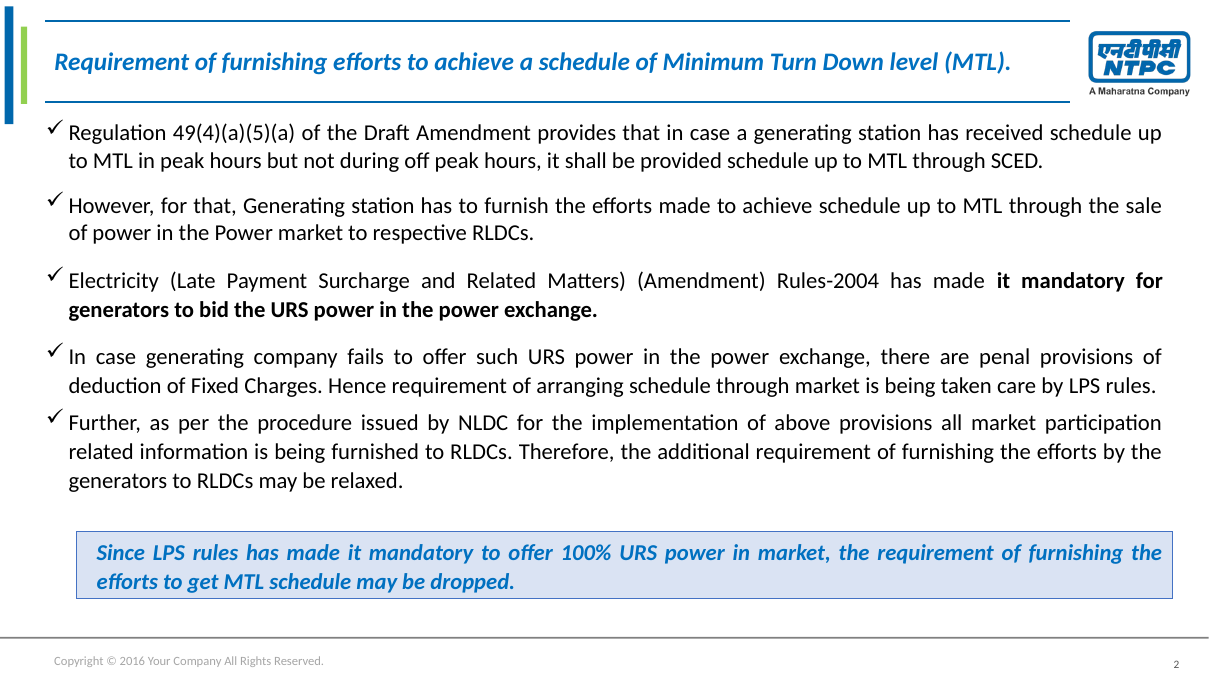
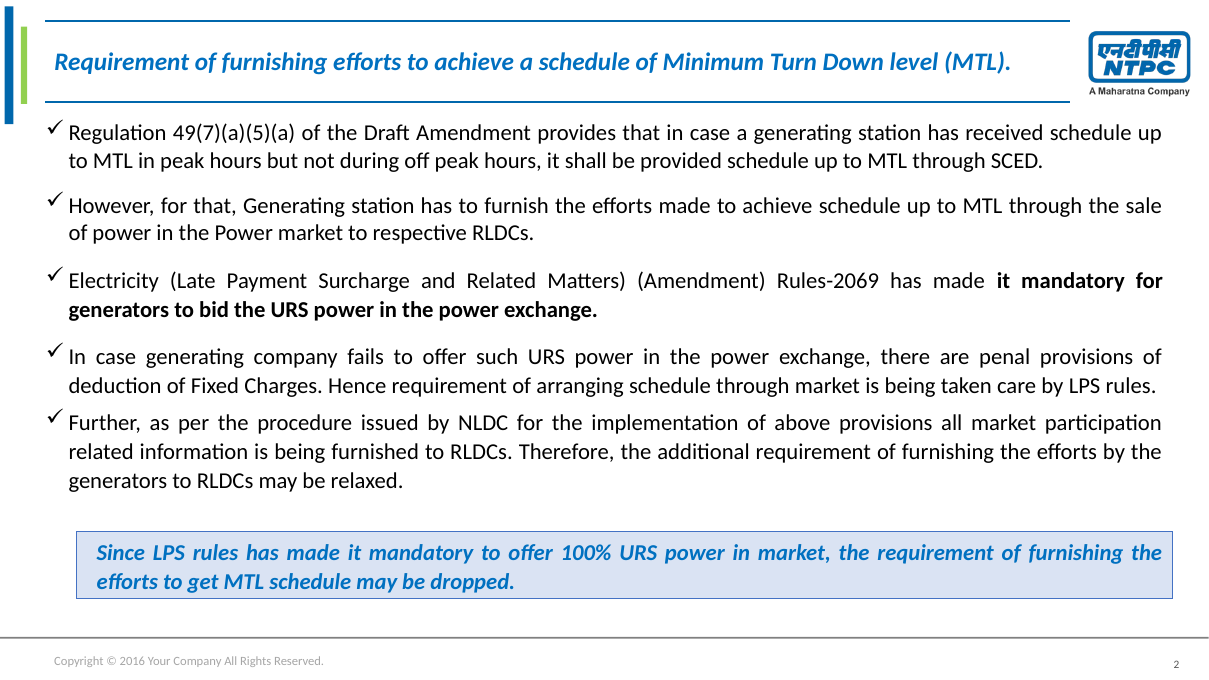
49(4)(a)(5)(a: 49(4)(a)(5)(a -> 49(7)(a)(5)(a
Rules-2004: Rules-2004 -> Rules-2069
